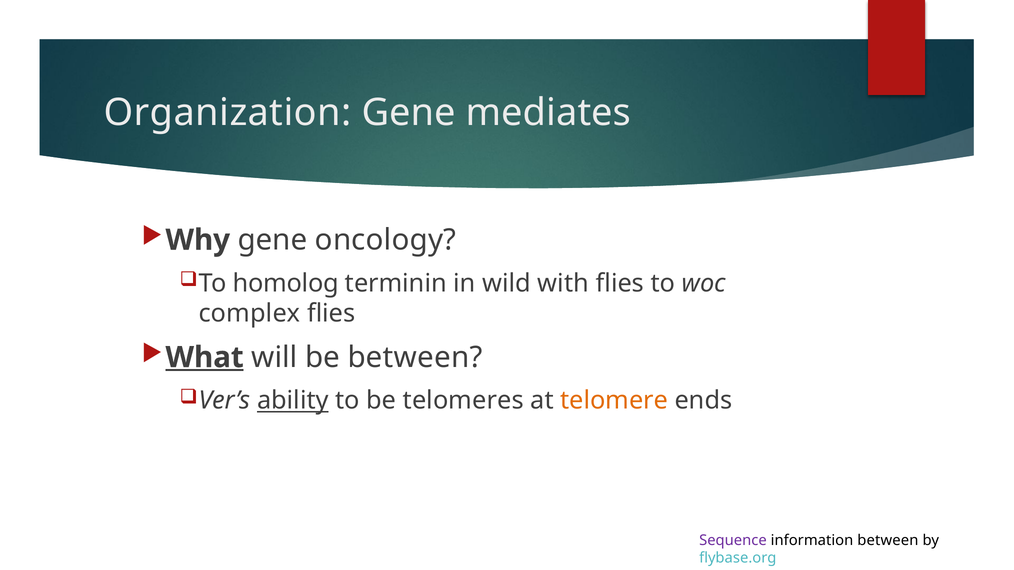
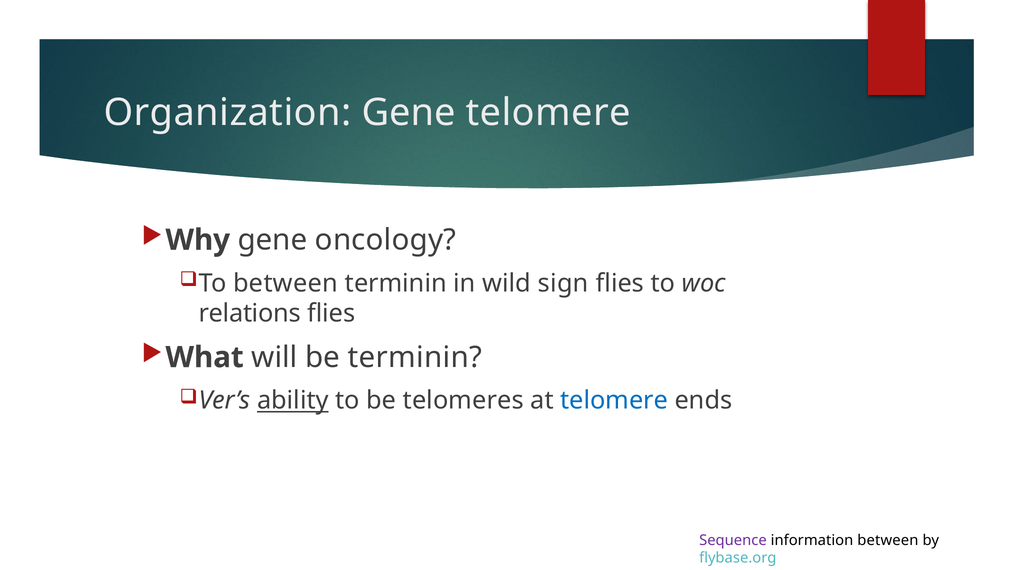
Gene mediates: mediates -> telomere
To homolog: homolog -> between
with: with -> sign
complex: complex -> relations
What underline: present -> none
be between: between -> terminin
telomere at (614, 401) colour: orange -> blue
